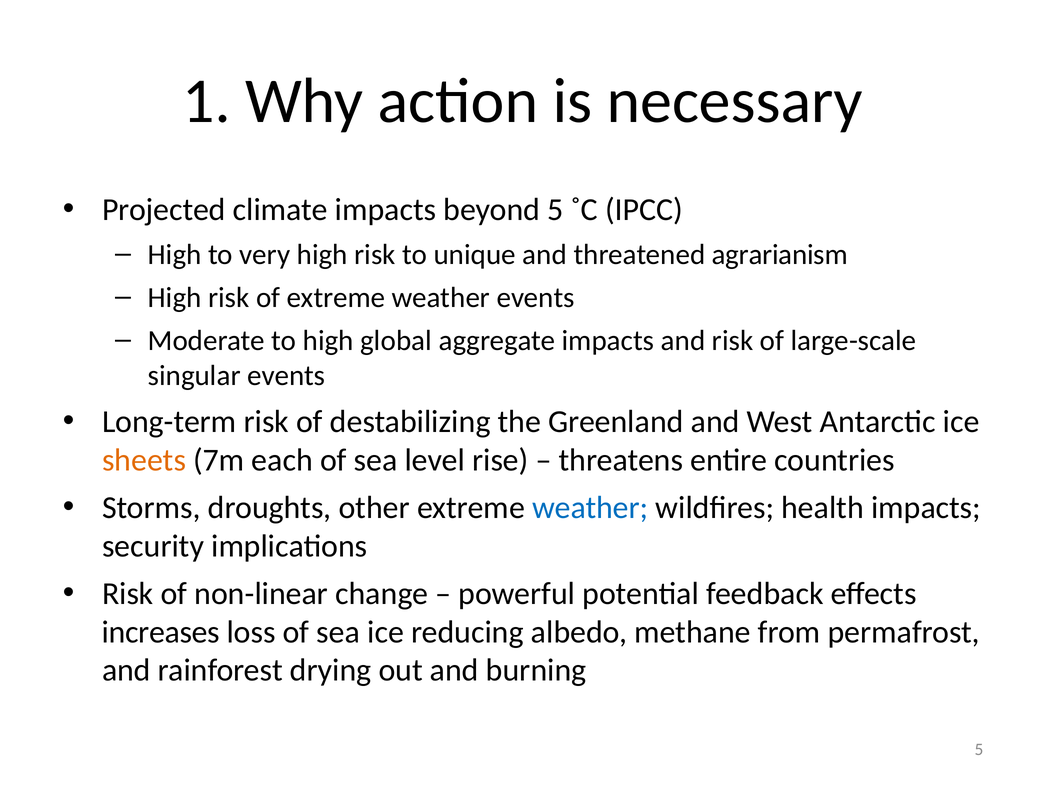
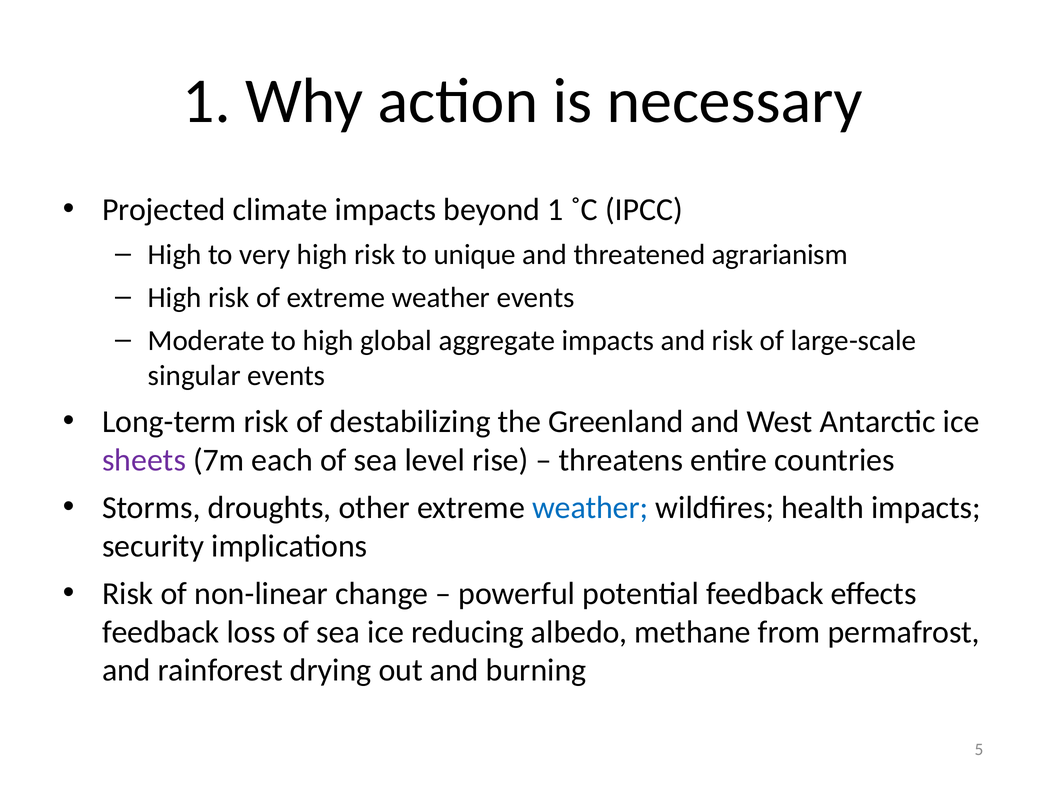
beyond 5: 5 -> 1
sheets colour: orange -> purple
increases at (161, 632): increases -> feedback
